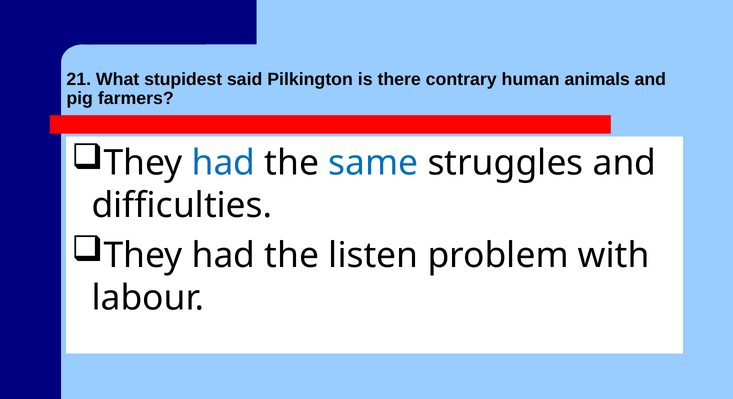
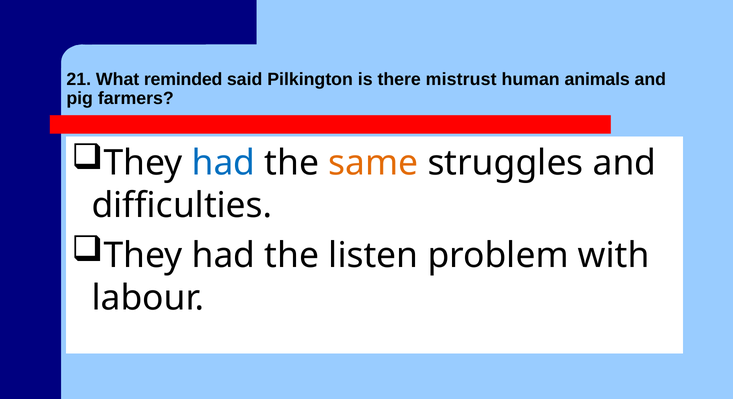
stupidest: stupidest -> reminded
contrary: contrary -> mistrust
same colour: blue -> orange
